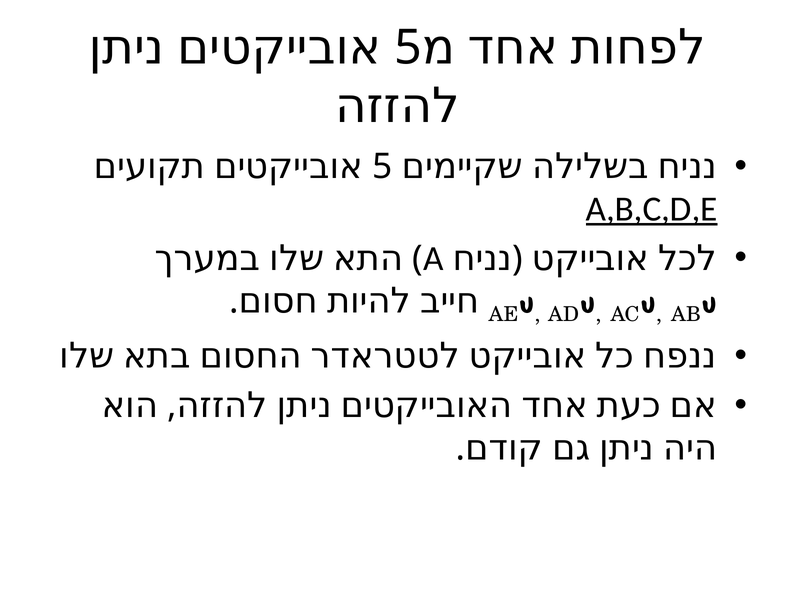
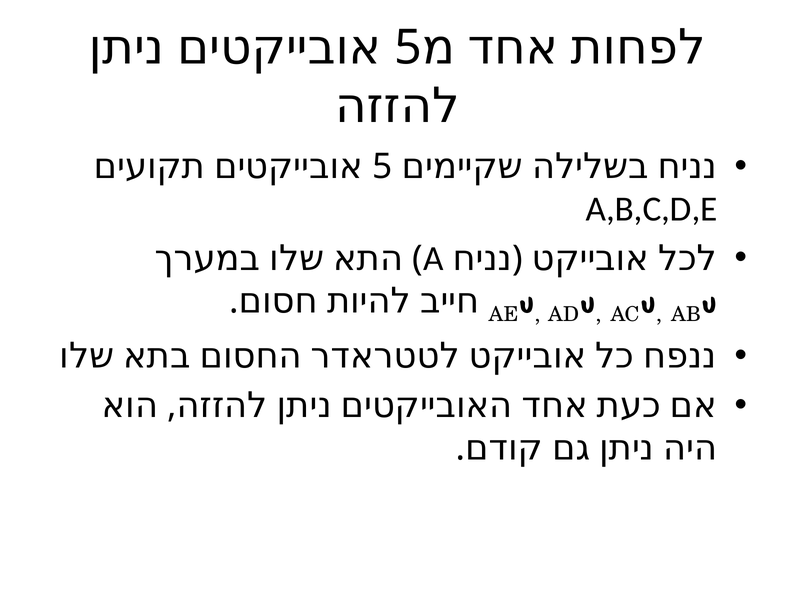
A,B,C,D,E underline: present -> none
